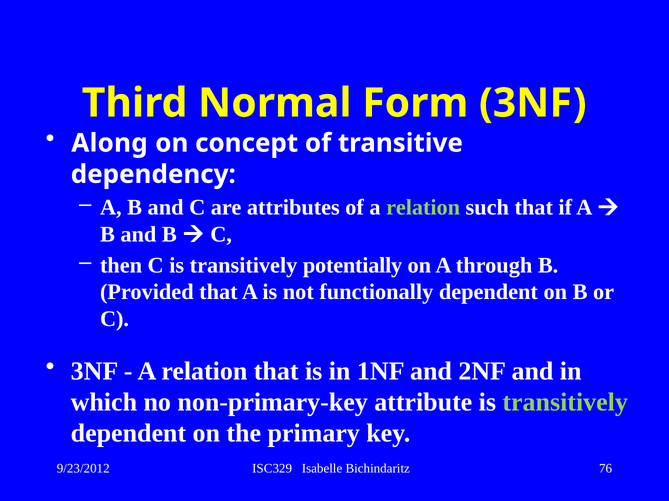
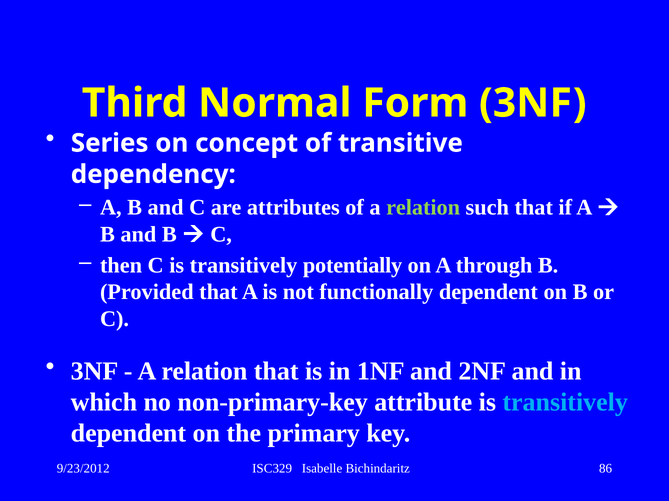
Along: Along -> Series
transitively at (565, 403) colour: light green -> light blue
76: 76 -> 86
